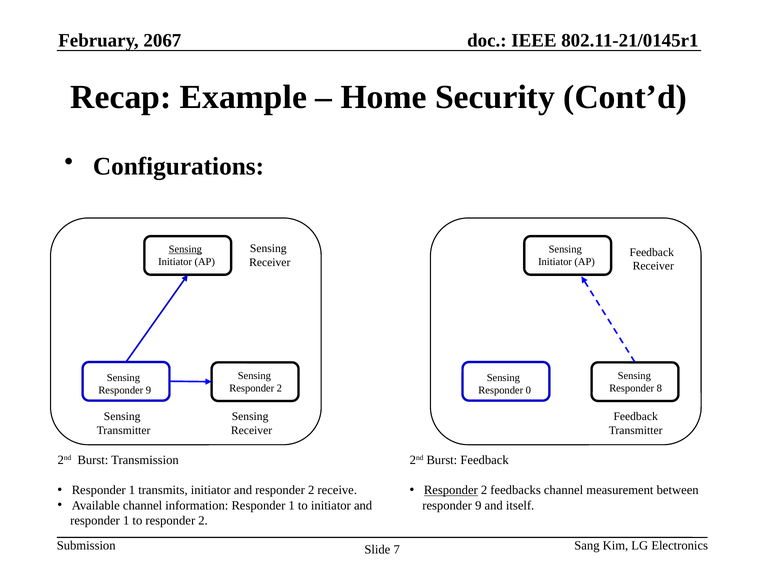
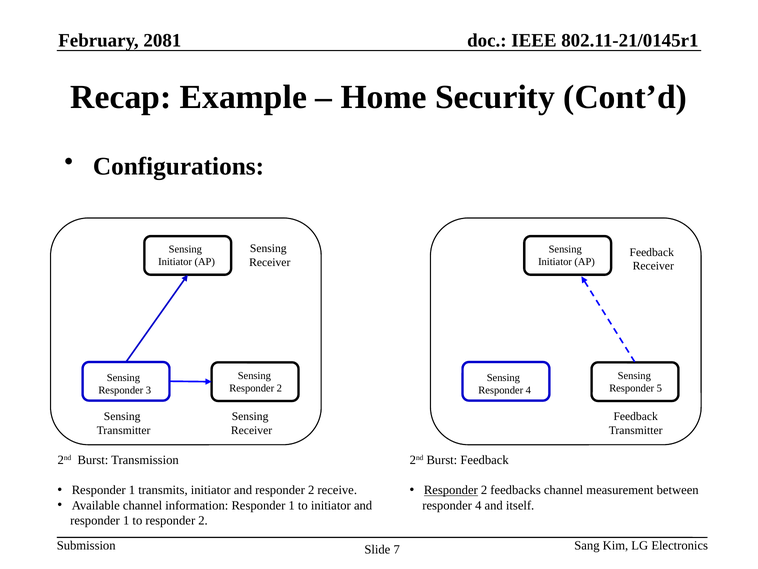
2067: 2067 -> 2081
Sensing at (185, 249) underline: present -> none
8: 8 -> 5
9 at (148, 390): 9 -> 3
0 at (528, 390): 0 -> 4
9 at (478, 505): 9 -> 4
